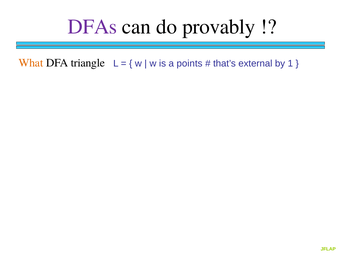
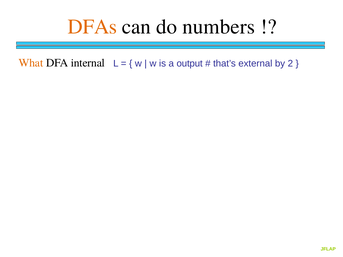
DFAs colour: purple -> orange
provably: provably -> numbers
triangle: triangle -> internal
points: points -> output
1: 1 -> 2
